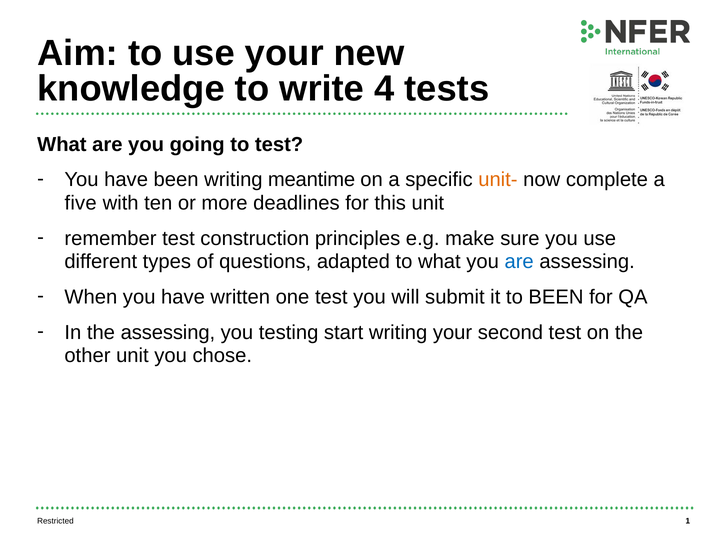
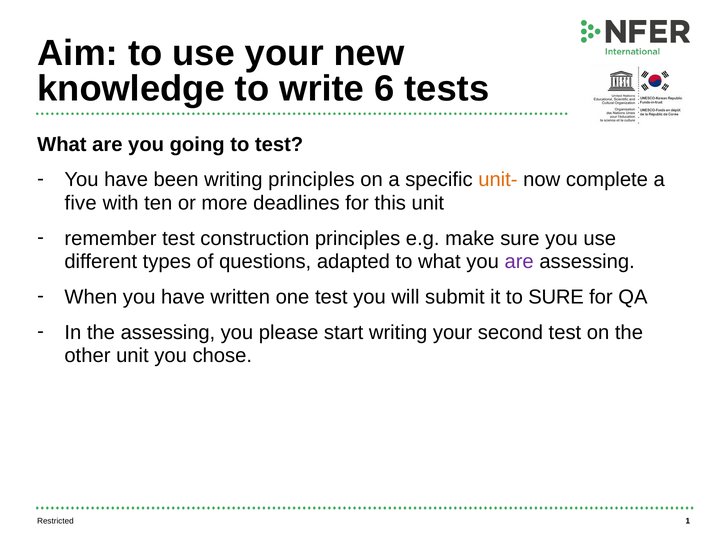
4: 4 -> 6
writing meantime: meantime -> principles
are at (519, 261) colour: blue -> purple
to BEEN: BEEN -> SURE
testing: testing -> please
